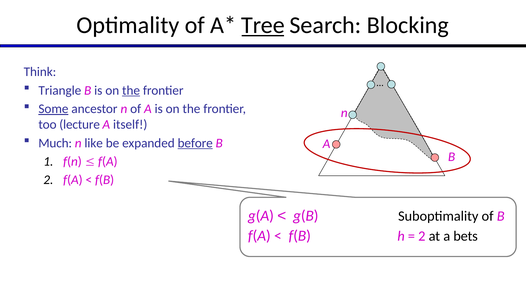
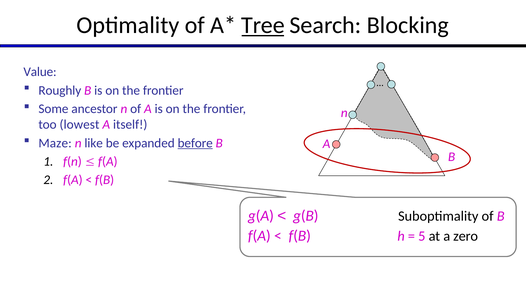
Think: Think -> Value
Triangle: Triangle -> Roughly
the at (131, 90) underline: present -> none
Some underline: present -> none
lecture: lecture -> lowest
Much: Much -> Maze
2 at (422, 236): 2 -> 5
bets: bets -> zero
